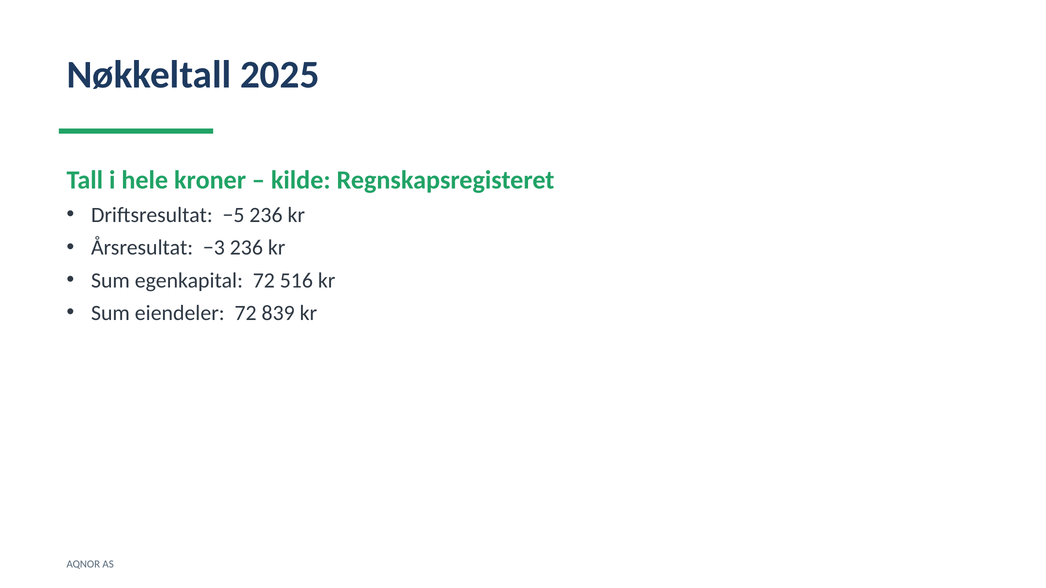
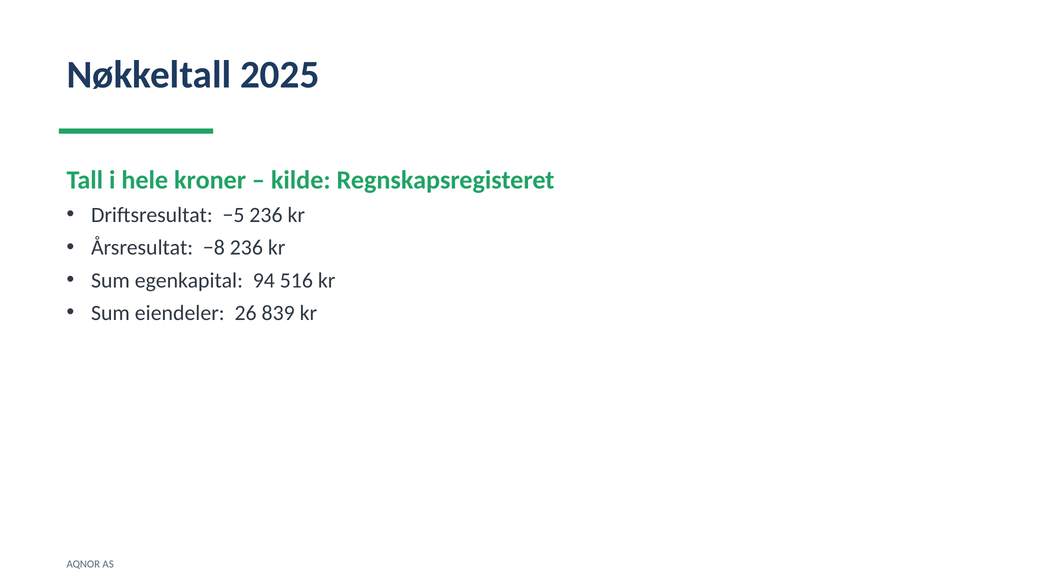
−3: −3 -> −8
egenkapital 72: 72 -> 94
eiendeler 72: 72 -> 26
